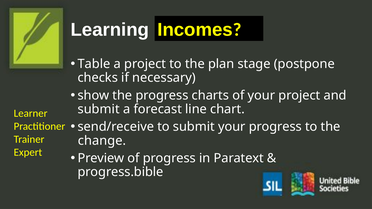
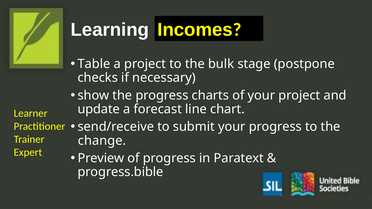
plan: plan -> bulk
submit at (99, 109): submit -> update
